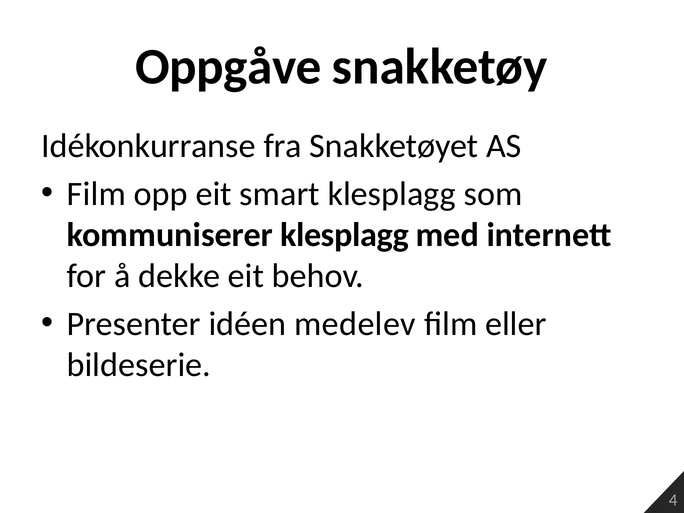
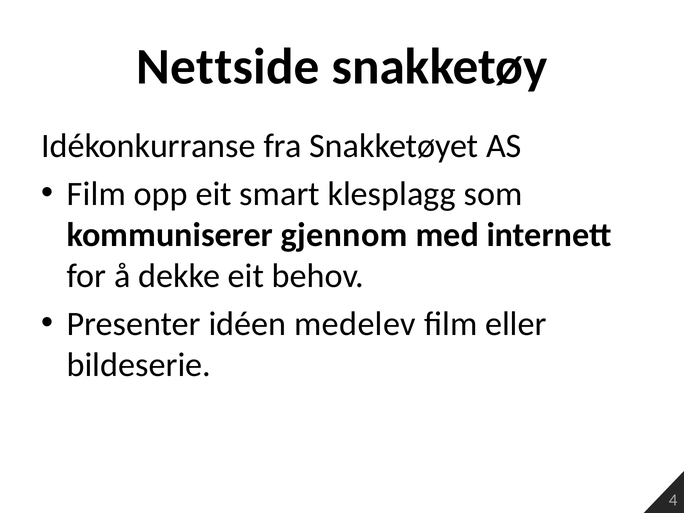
Oppgåve: Oppgåve -> Nettside
kommuniserer klesplagg: klesplagg -> gjennom
